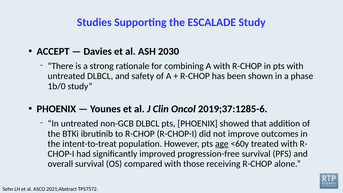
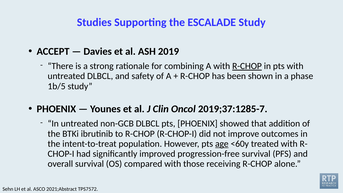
2030: 2030 -> 2019
R-CHOP at (247, 66) underline: none -> present
1b/0: 1b/0 -> 1b/5
2019;37:1285-6: 2019;37:1285-6 -> 2019;37:1285-7
